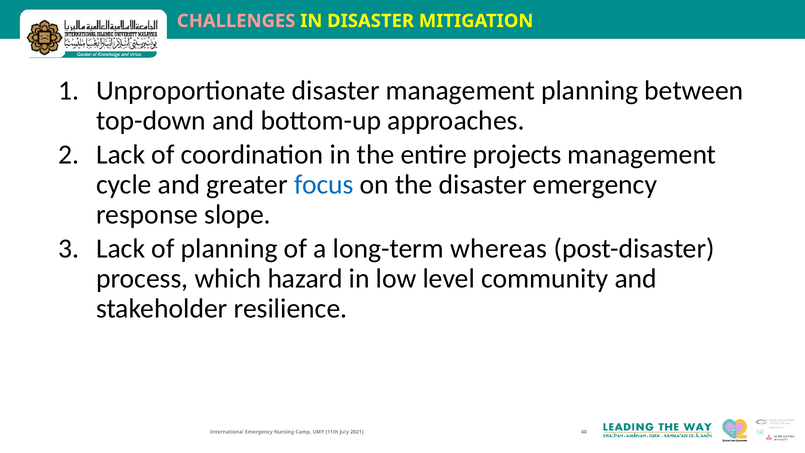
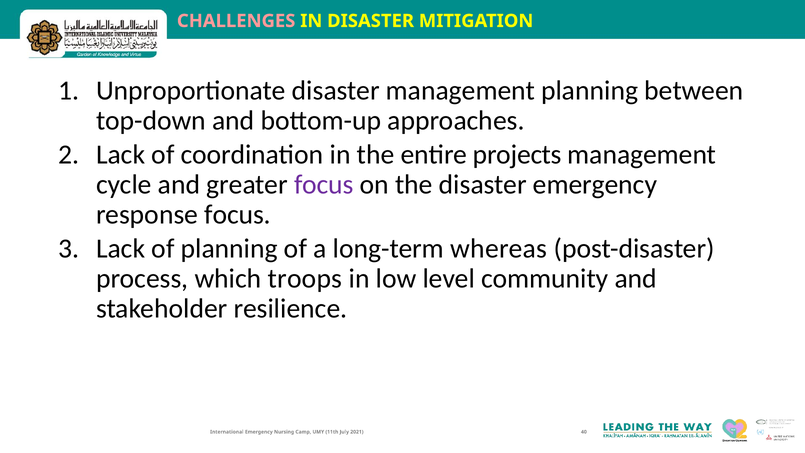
focus at (324, 185) colour: blue -> purple
response slope: slope -> focus
hazard: hazard -> troops
